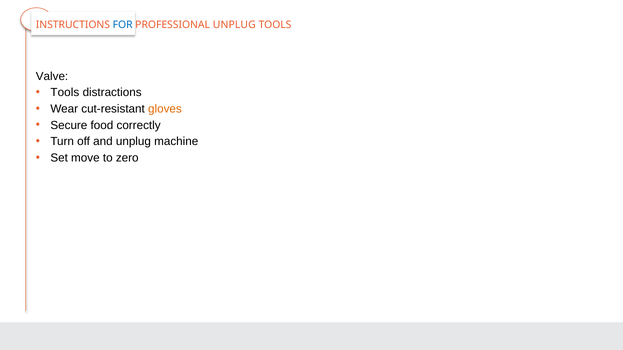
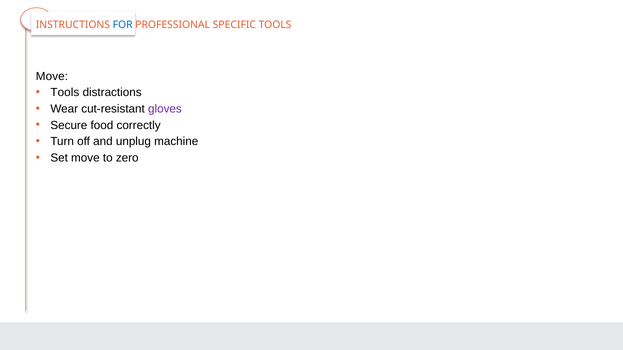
PROFESSIONAL UNPLUG: UNPLUG -> SPECIFIC
Valve at (52, 76): Valve -> Move
gloves colour: orange -> purple
